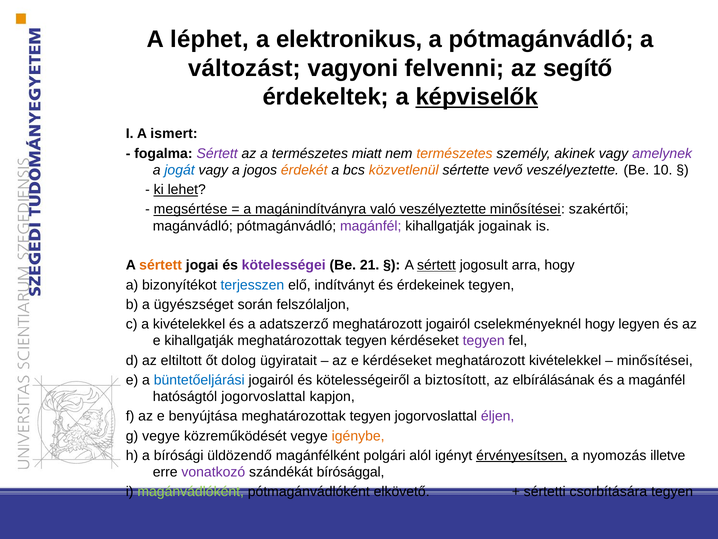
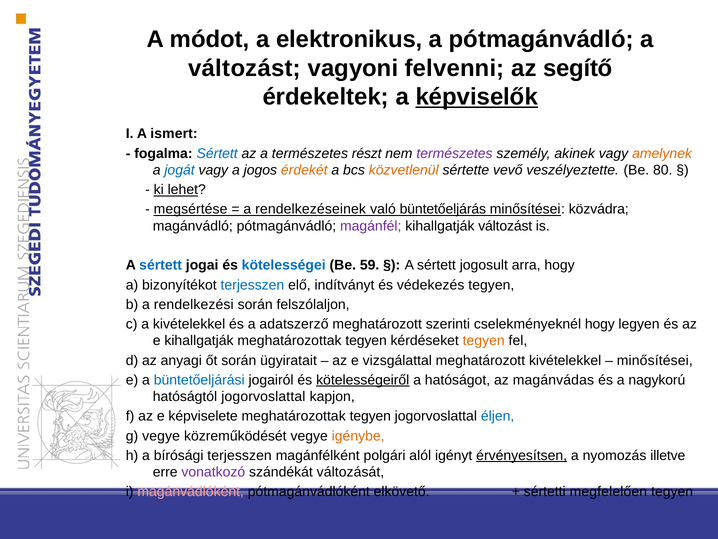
léphet: léphet -> módot
Sértett at (217, 153) colour: purple -> blue
miatt: miatt -> részt
természetes at (454, 153) colour: orange -> purple
amelynek colour: purple -> orange
10: 10 -> 80
magánindítványra: magánindítványra -> rendelkezéseinek
való veszélyeztette: veszélyeztette -> büntetőeljárás
szakértői: szakértői -> közvádra
kihallgatják jogainak: jogainak -> változást
sértett at (161, 265) colour: orange -> blue
kötelességei colour: purple -> blue
21: 21 -> 59
sértett at (436, 265) underline: present -> none
érdekeinek: érdekeinek -> védekezés
ügyészséget: ügyészséget -> rendelkezési
meghatározott jogairól: jogairól -> szerinti
tegyen at (484, 341) colour: purple -> orange
eltiltott: eltiltott -> anyagi
őt dolog: dolog -> során
e kérdéseket: kérdéseket -> vizsgálattal
kötelességeiről underline: none -> present
biztosított: biztosított -> hatóságot
elbírálásának: elbírálásának -> magánvádas
a magánfél: magánfél -> nagykorú
benyújtása: benyújtása -> képviselete
éljen colour: purple -> blue
bírósági üldözendő: üldözendő -> terjesszen
bírósággal: bírósággal -> változását
magánvádlóként colour: light green -> pink
csorbítására: csorbítására -> megfelelően
